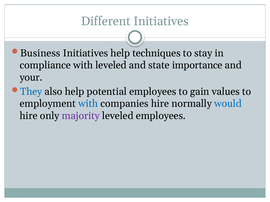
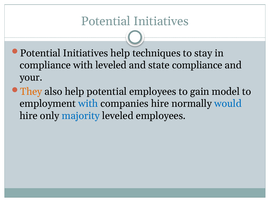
Different at (106, 21): Different -> Potential
Business at (40, 53): Business -> Potential
state importance: importance -> compliance
They colour: blue -> orange
values: values -> model
majority colour: purple -> blue
